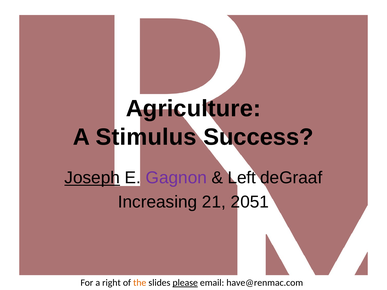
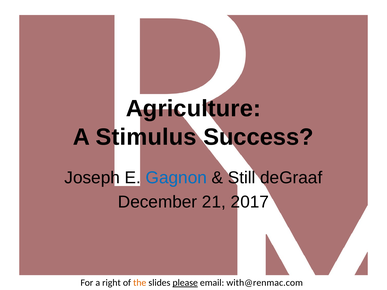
Joseph underline: present -> none
Gagnon colour: purple -> blue
Left: Left -> Still
Increasing: Increasing -> December
2051: 2051 -> 2017
have@renmac.com: have@renmac.com -> with@renmac.com
